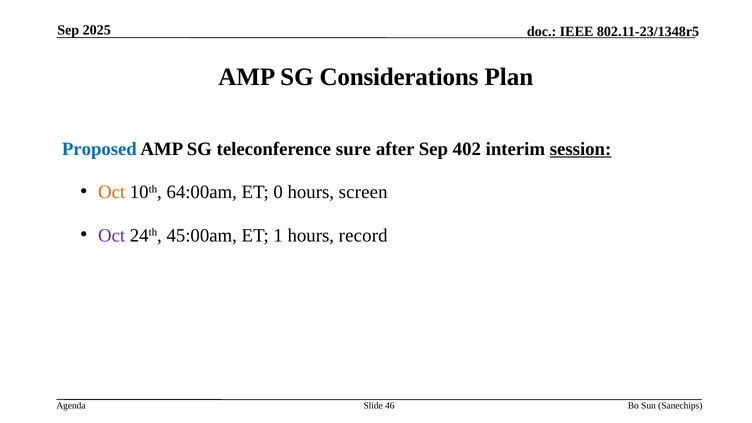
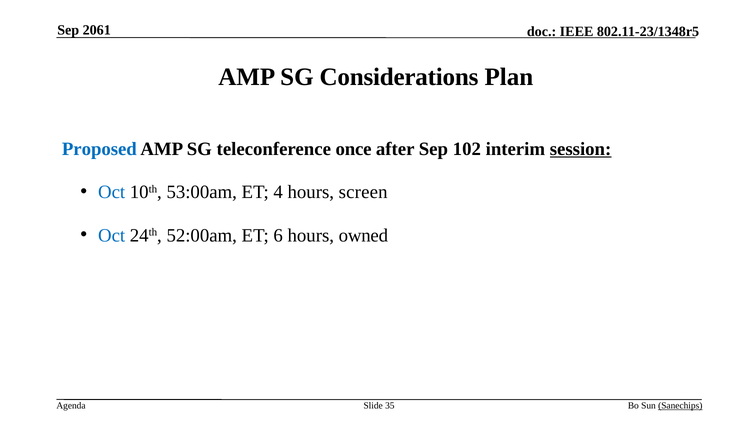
2025: 2025 -> 2061
sure: sure -> once
402: 402 -> 102
Oct at (112, 192) colour: orange -> blue
64:00am: 64:00am -> 53:00am
0: 0 -> 4
Oct at (112, 235) colour: purple -> blue
45:00am: 45:00am -> 52:00am
1: 1 -> 6
record: record -> owned
46: 46 -> 35
Sanechips underline: none -> present
